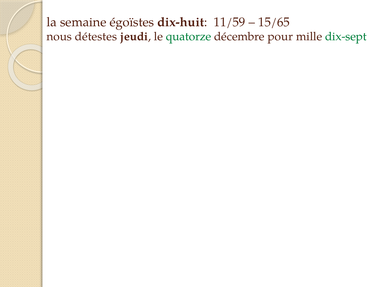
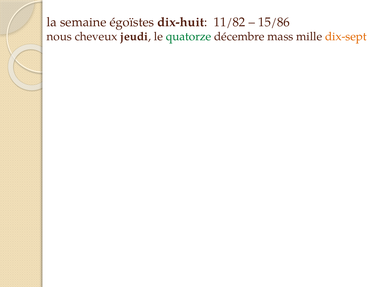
11/59: 11/59 -> 11/82
15/65: 15/65 -> 15/86
détestes: détestes -> cheveux
pour: pour -> mass
dix-sept colour: green -> orange
